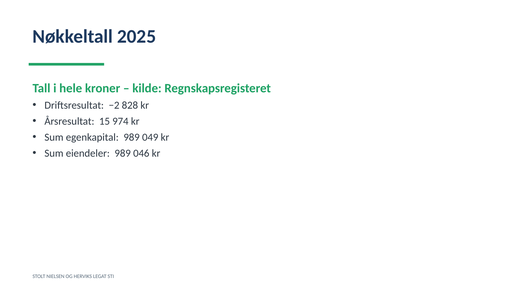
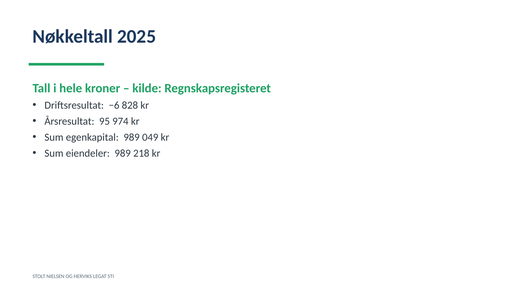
−2: −2 -> −6
15: 15 -> 95
046: 046 -> 218
